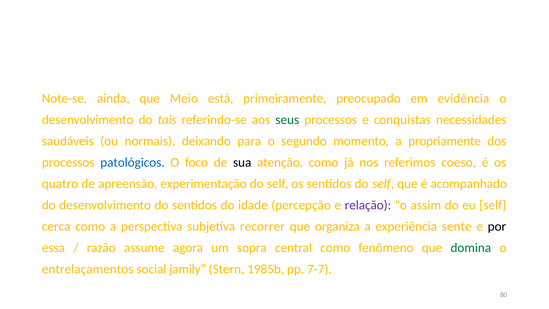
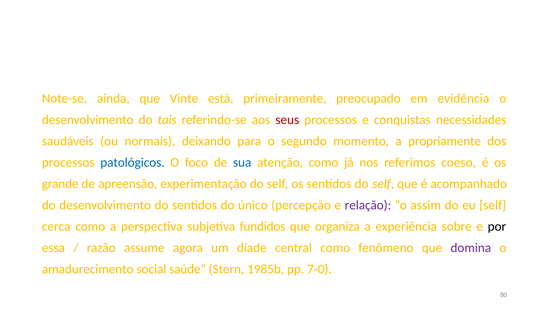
Meio: Meio -> Vinte
seus colour: green -> red
sua colour: black -> blue
quatro: quatro -> grande
idade: idade -> único
recorrer: recorrer -> fundidos
sente: sente -> sobre
sopra: sopra -> díade
domina colour: green -> purple
entrelaçamentos: entrelaçamentos -> amadurecimento
jamily: jamily -> saúde
7-7: 7-7 -> 7-0
